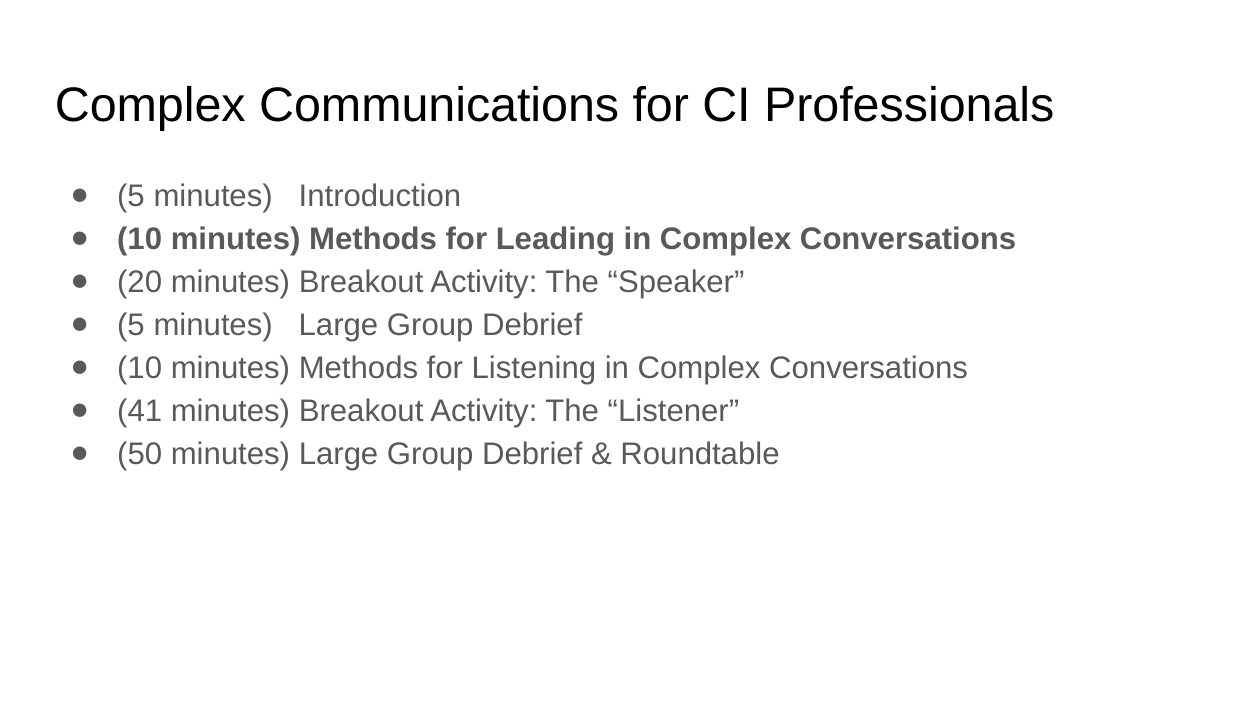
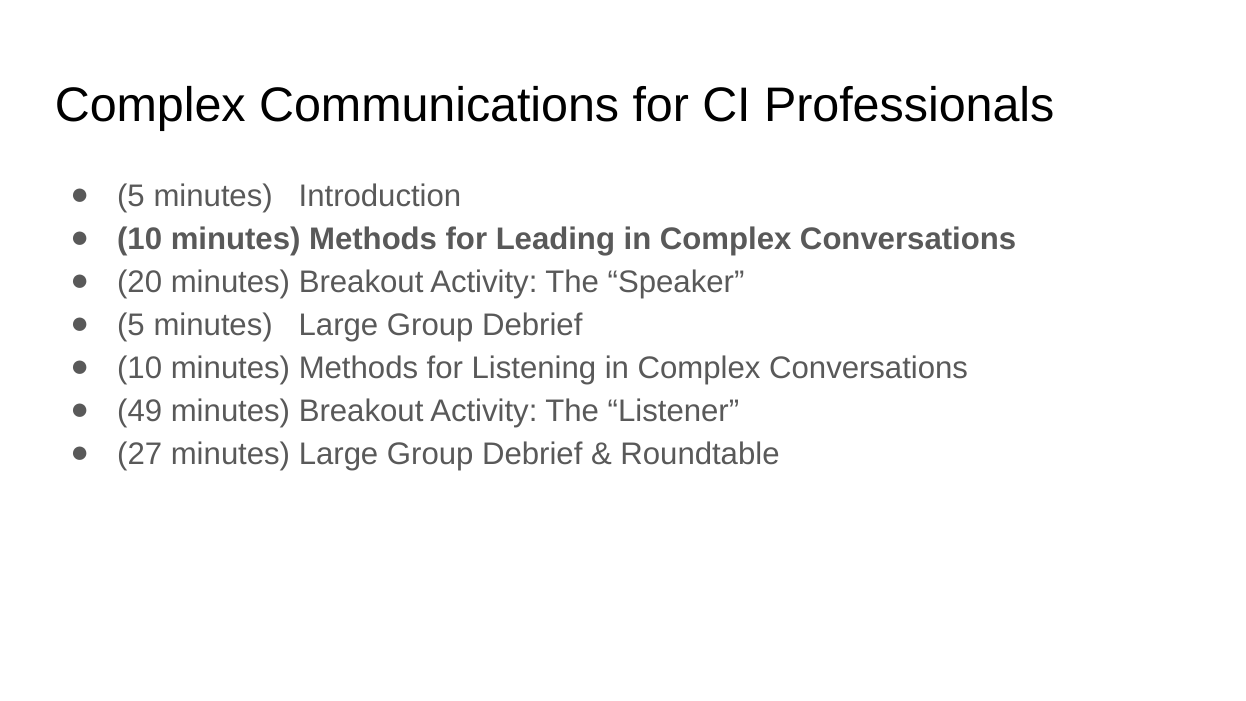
41: 41 -> 49
50: 50 -> 27
